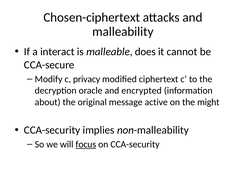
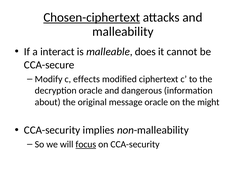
Chosen-ciphertext underline: none -> present
privacy: privacy -> effects
encrypted: encrypted -> dangerous
message active: active -> oracle
